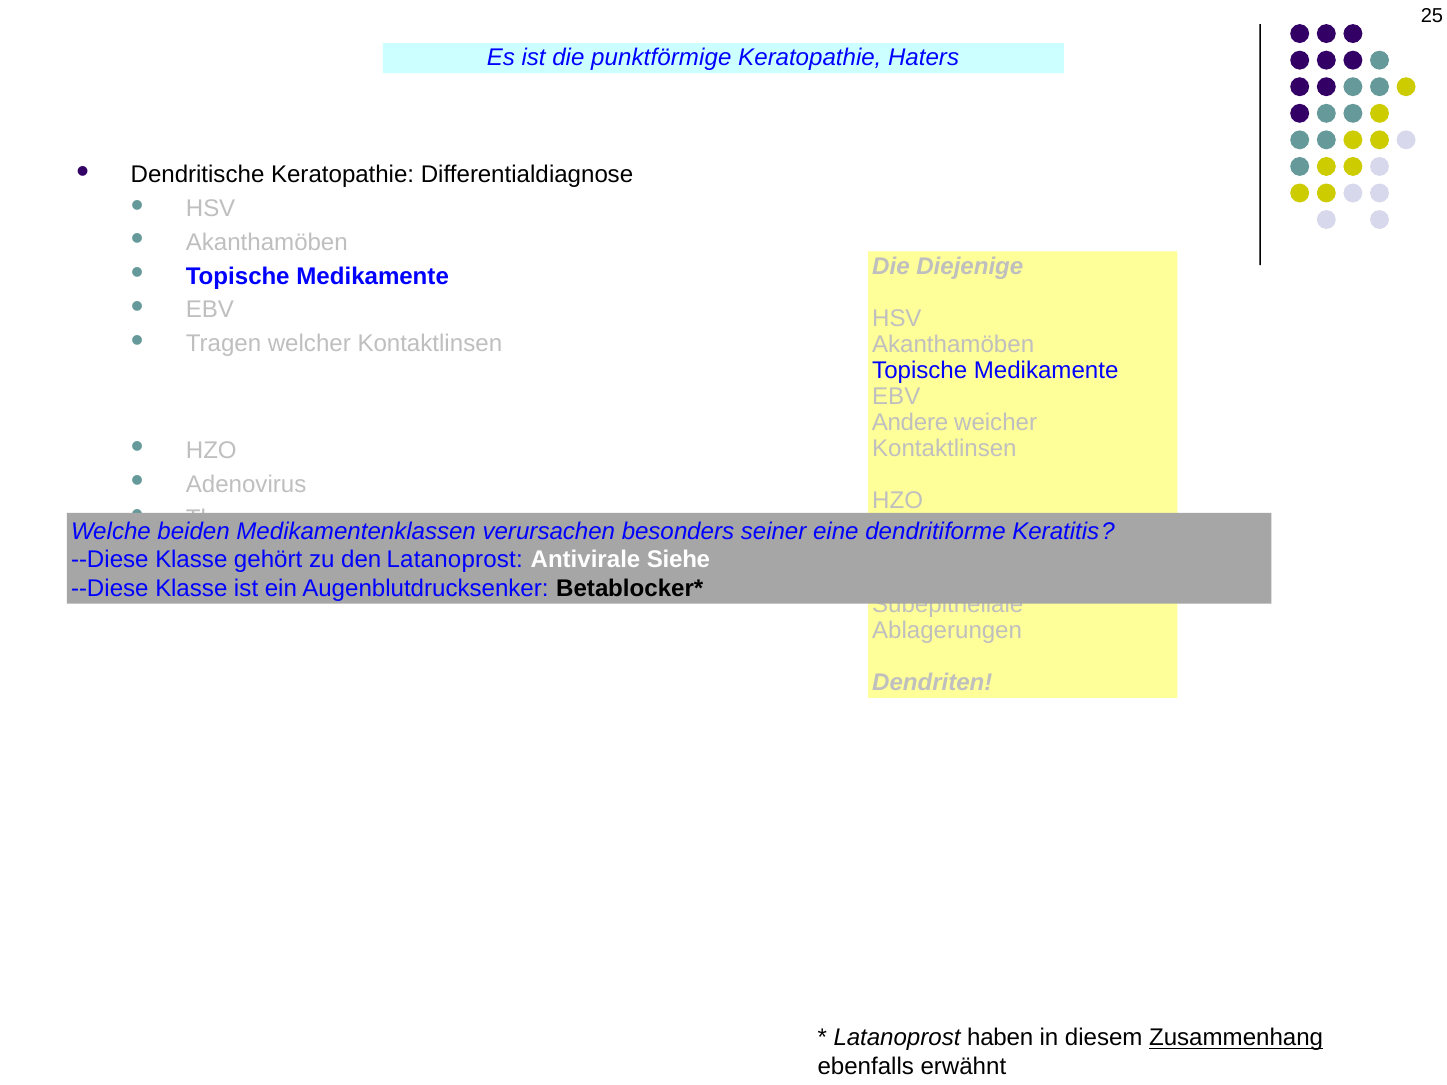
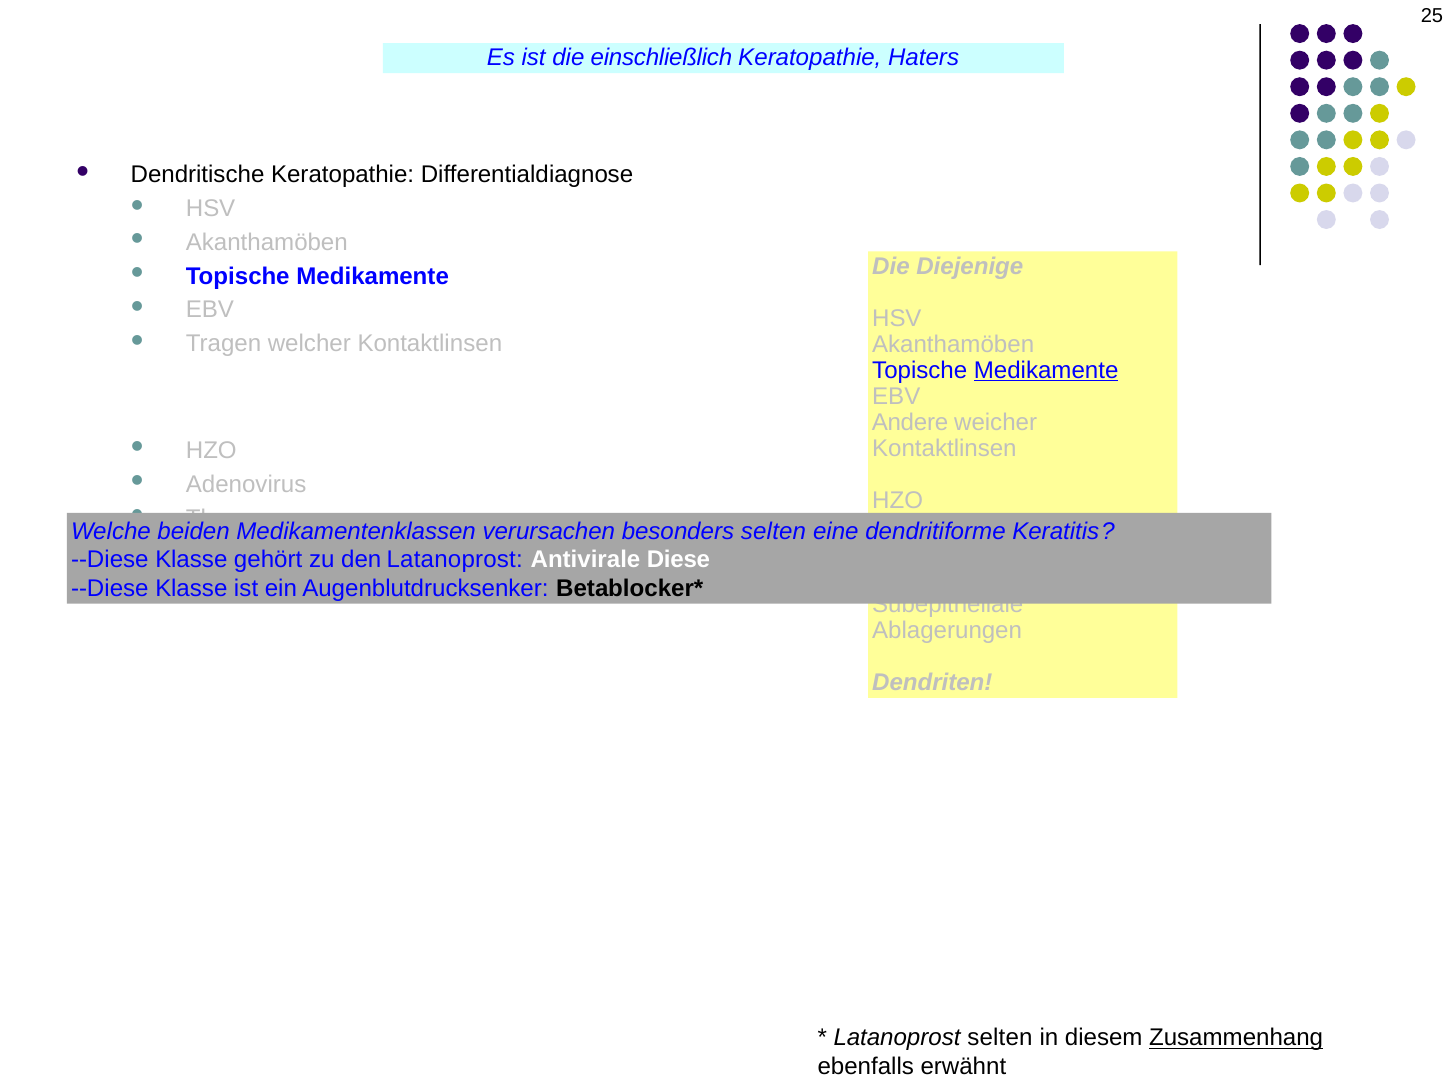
punktförmige: punktförmige -> einschließlich
Medikamente at (1046, 370) underline: none -> present
besonders seiner: seiner -> selten
Siehe: Siehe -> Diese
Latanoprost haben: haben -> selten
